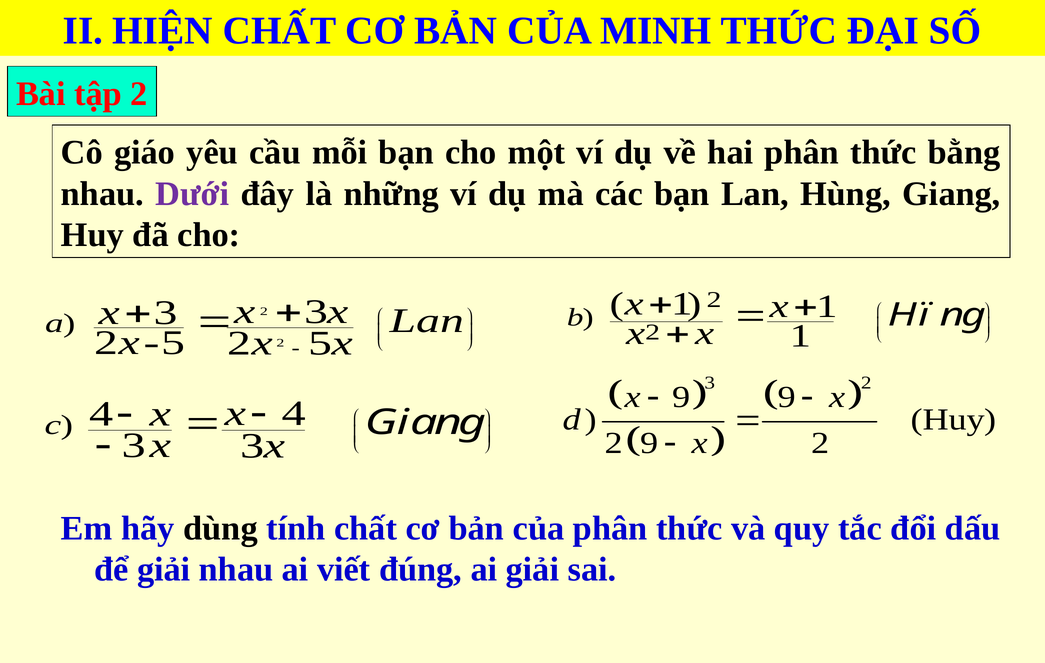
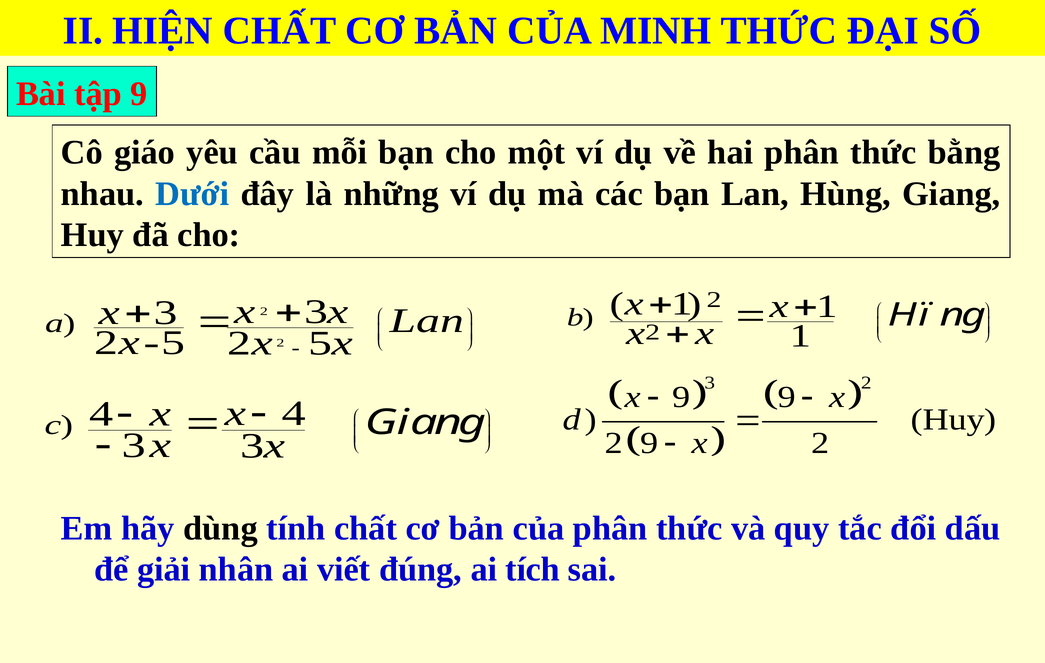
tập 2: 2 -> 9
Dưới colour: purple -> blue
giải nhau: nhau -> nhân
ai giải: giải -> tích
